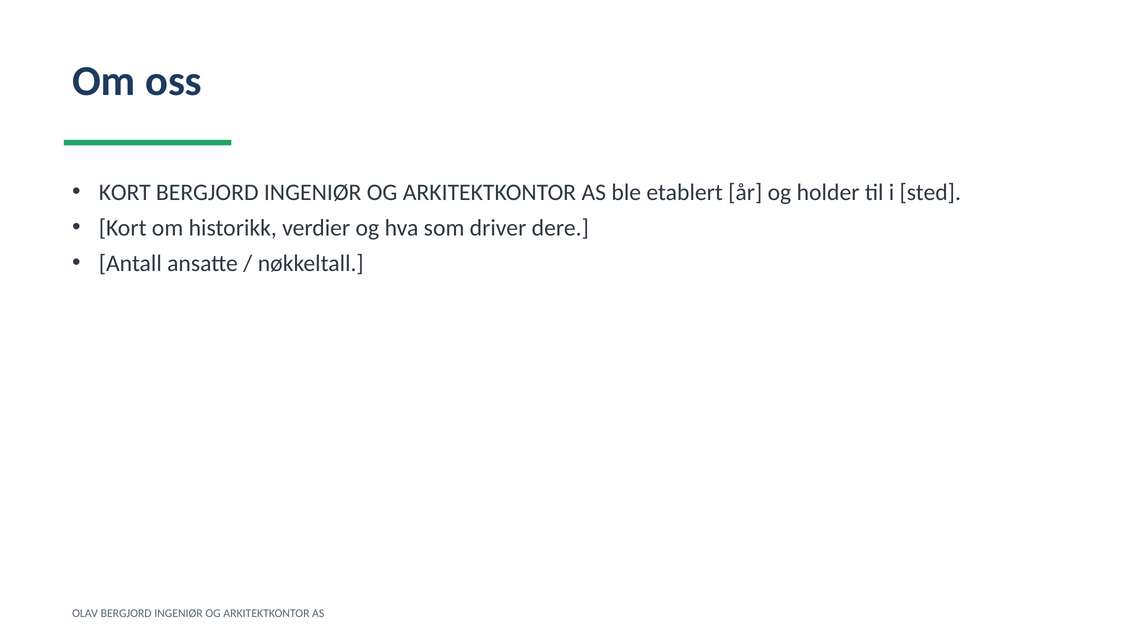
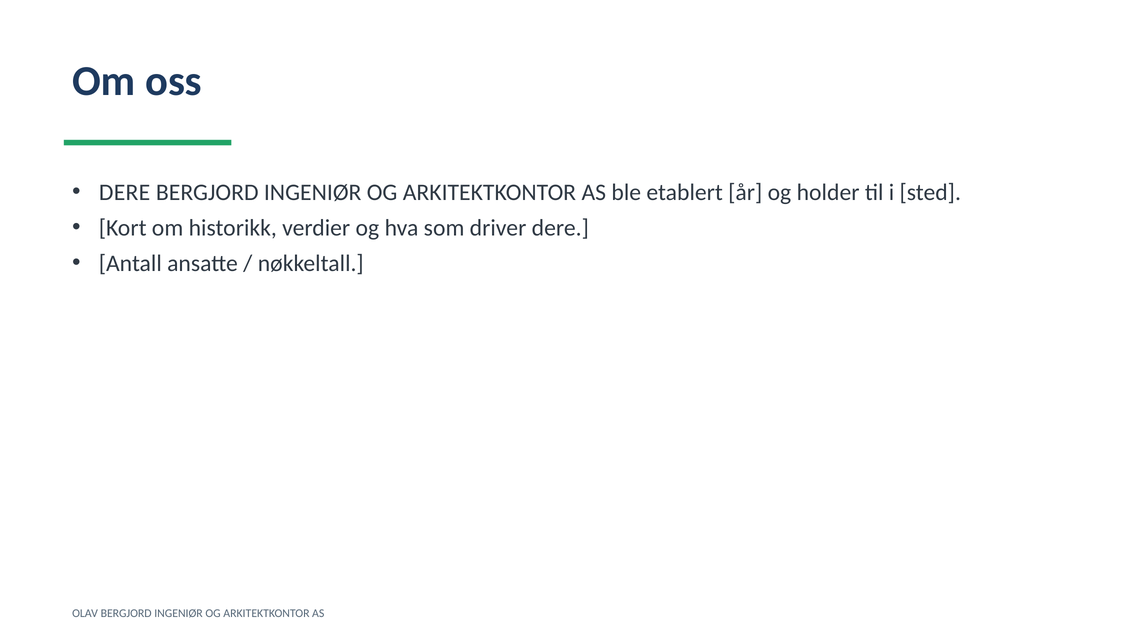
KORT at (125, 192): KORT -> DERE
